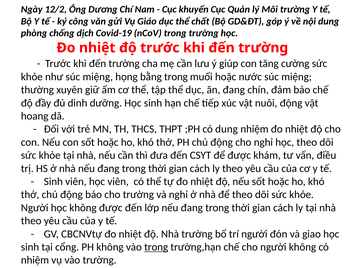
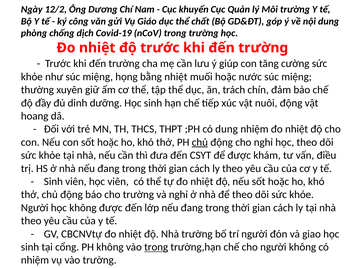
bằng trong: trong -> nhiệt
ăn đang: đang -> trách
chủ at (200, 142) underline: none -> present
